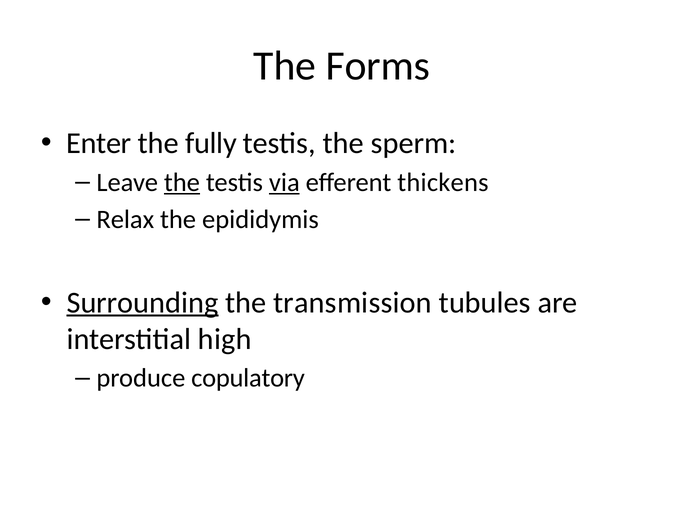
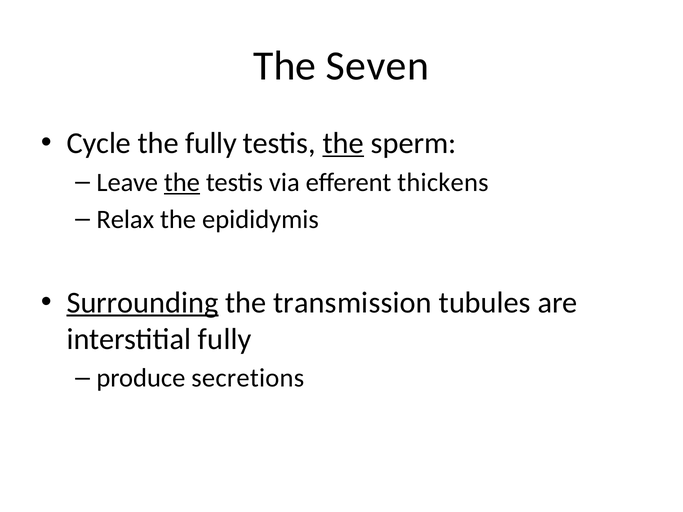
Forms: Forms -> Seven
Enter: Enter -> Cycle
the at (343, 143) underline: none -> present
via underline: present -> none
interstitial high: high -> fully
copulatory: copulatory -> secretions
